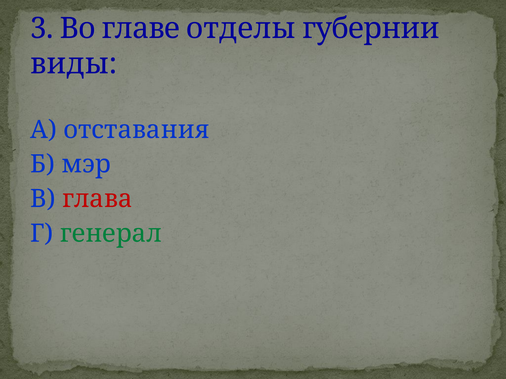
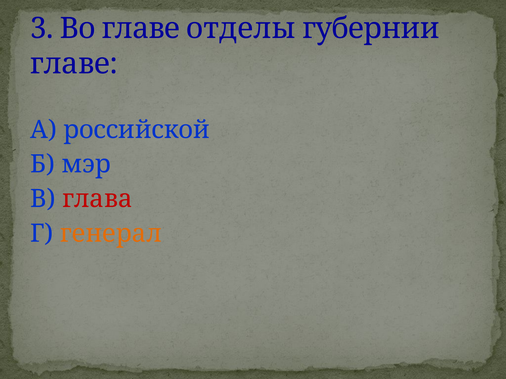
виды at (74, 64): виды -> главе
отставания: отставания -> российской
генерал colour: green -> orange
